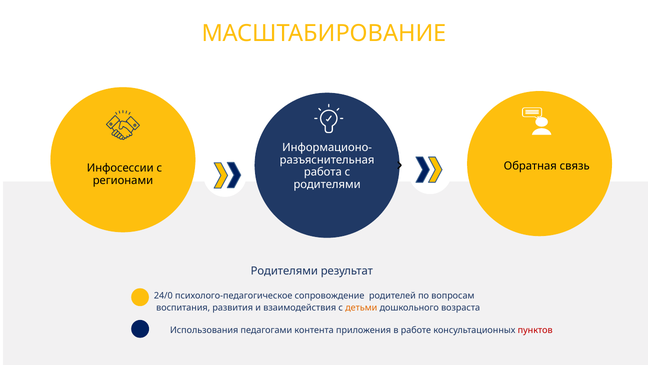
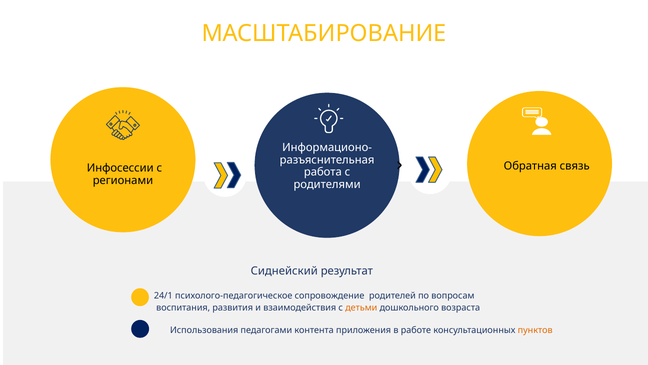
Родителями at (284, 270): Родителями -> Сиднейский
24/0: 24/0 -> 24/1
пунктов colour: red -> orange
